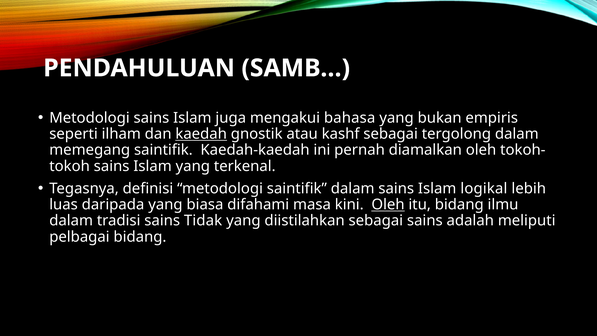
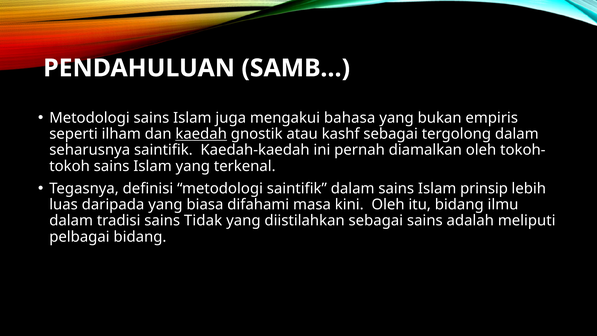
memegang: memegang -> seharusnya
logikal: logikal -> prinsip
Oleh at (388, 204) underline: present -> none
